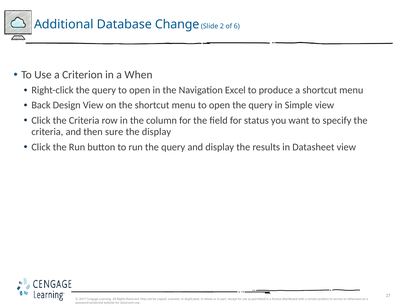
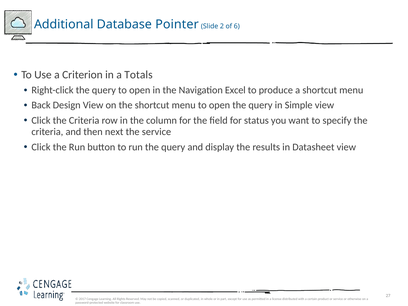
Change: Change -> Pointer
When: When -> Totals
sure: sure -> next
the display: display -> service
